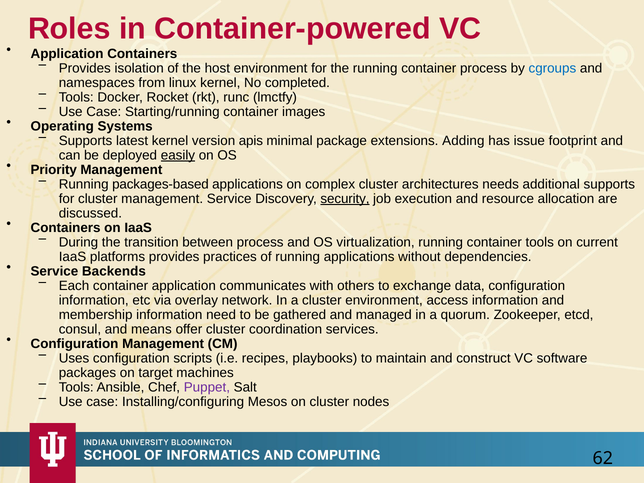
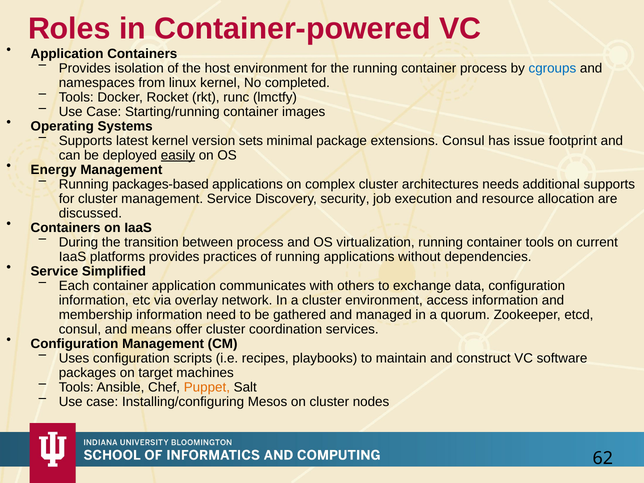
apis: apis -> sets
extensions Adding: Adding -> Consul
Priority: Priority -> Energy
security underline: present -> none
Backends: Backends -> Simplified
Puppet colour: purple -> orange
